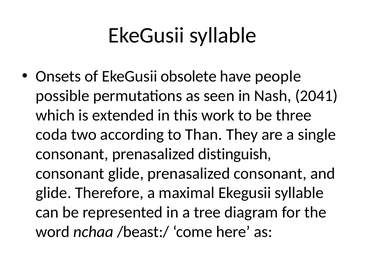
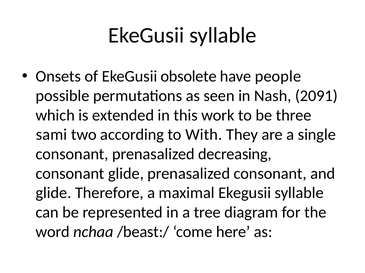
2041: 2041 -> 2091
coda: coda -> sami
Than: Than -> With
distinguish: distinguish -> decreasing
